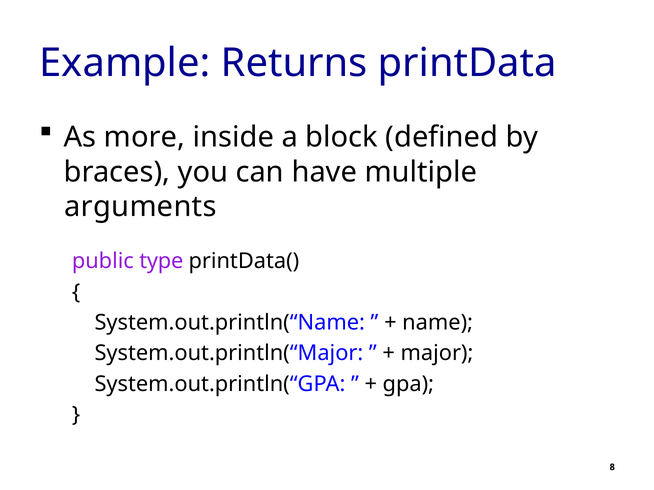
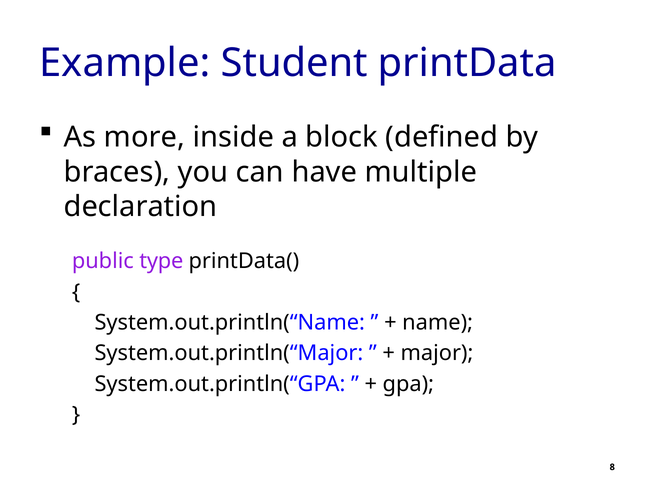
Returns: Returns -> Student
arguments: arguments -> declaration
